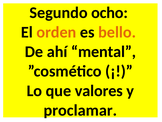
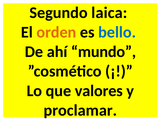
ocho: ocho -> laica
bello colour: orange -> blue
mental: mental -> mundo
